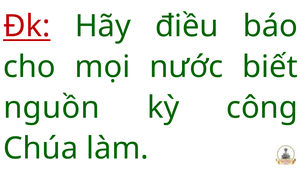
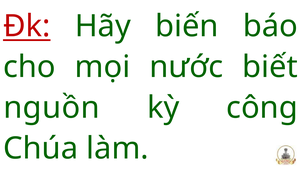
điều: điều -> biến
